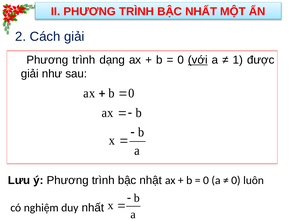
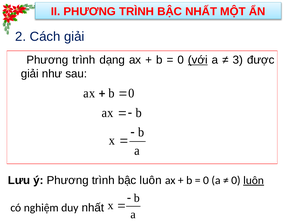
1: 1 -> 3
bậc nhật: nhật -> luôn
luôn at (254, 180) underline: none -> present
